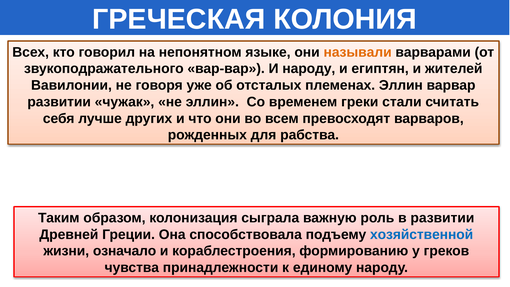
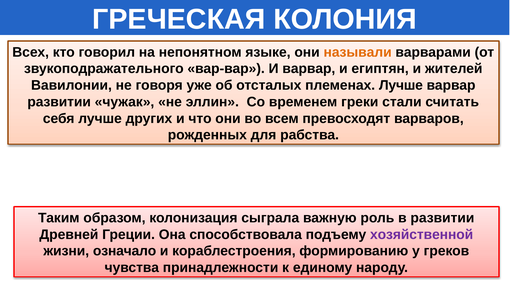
И народу: народу -> варвар
племенах Эллин: Эллин -> Лучше
хозяйственной colour: blue -> purple
